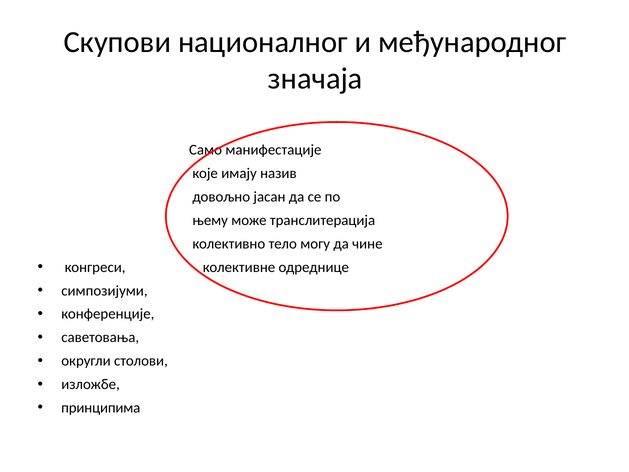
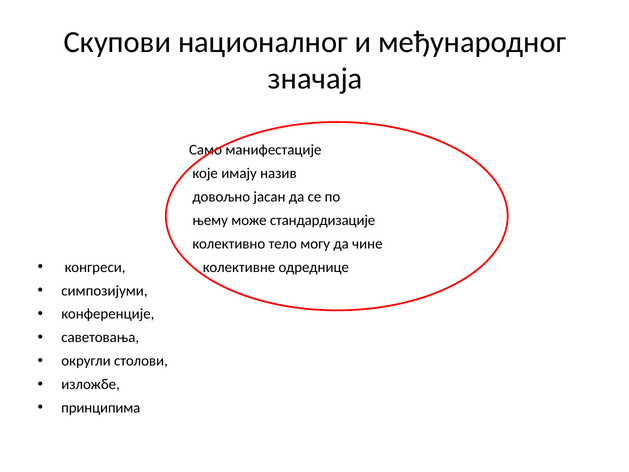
транслитерација: транслитерација -> стандардизације
